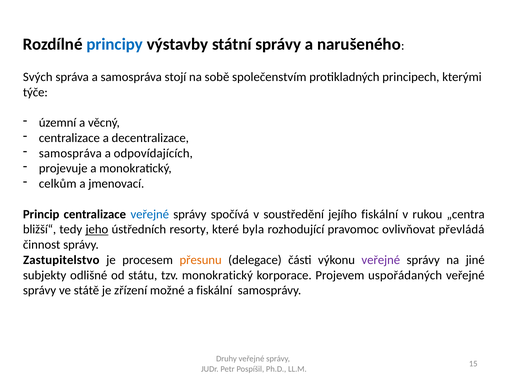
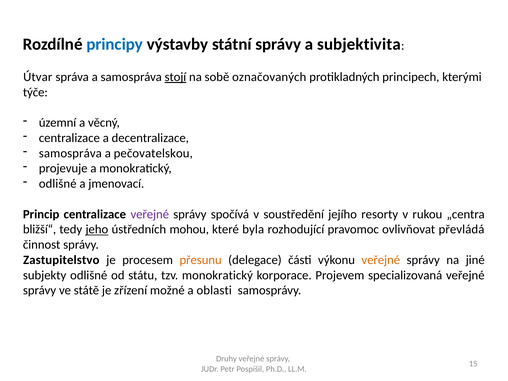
narušeného: narušeného -> subjektivita
Svých: Svých -> Útvar
stojí underline: none -> present
společenstvím: společenstvím -> označovaných
odpovídajících: odpovídajících -> pečovatelskou
celkům at (58, 184): celkům -> odlišné
veřejné at (150, 214) colour: blue -> purple
jejího fiskální: fiskální -> resorty
resorty: resorty -> mohou
veřejné at (381, 260) colour: purple -> orange
uspořádaných: uspořádaných -> specializovaná
a fiskální: fiskální -> oblasti
